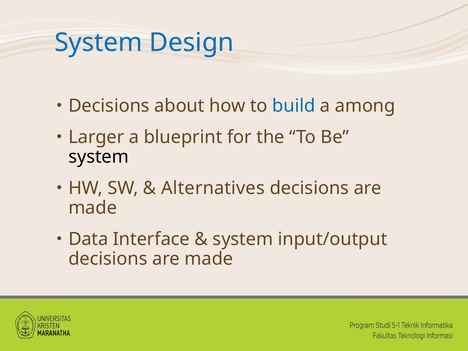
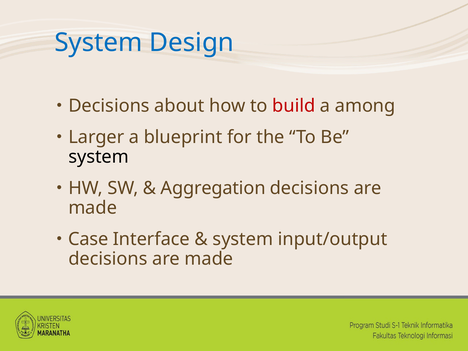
build colour: blue -> red
Alternatives: Alternatives -> Aggregation
Data: Data -> Case
